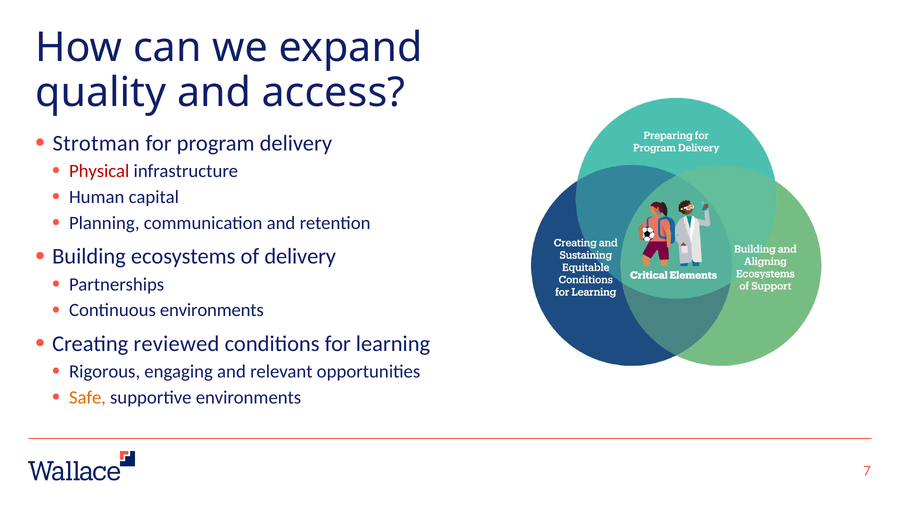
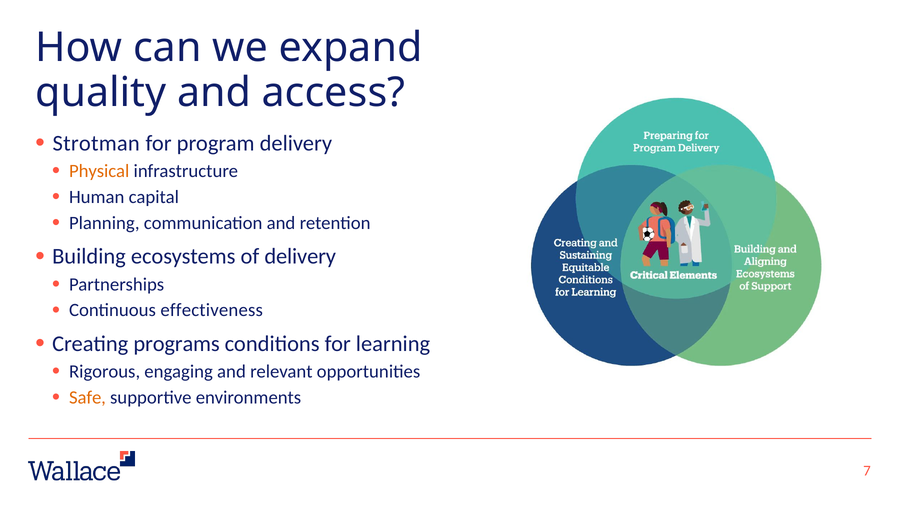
Physical colour: red -> orange
Continuous environments: environments -> effectiveness
Creating reviewed: reviewed -> programs
